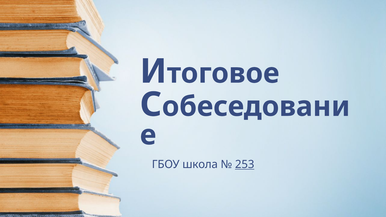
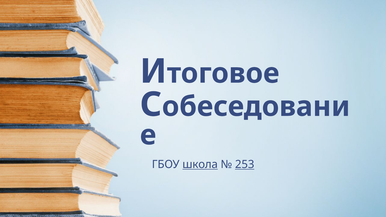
школа underline: none -> present
